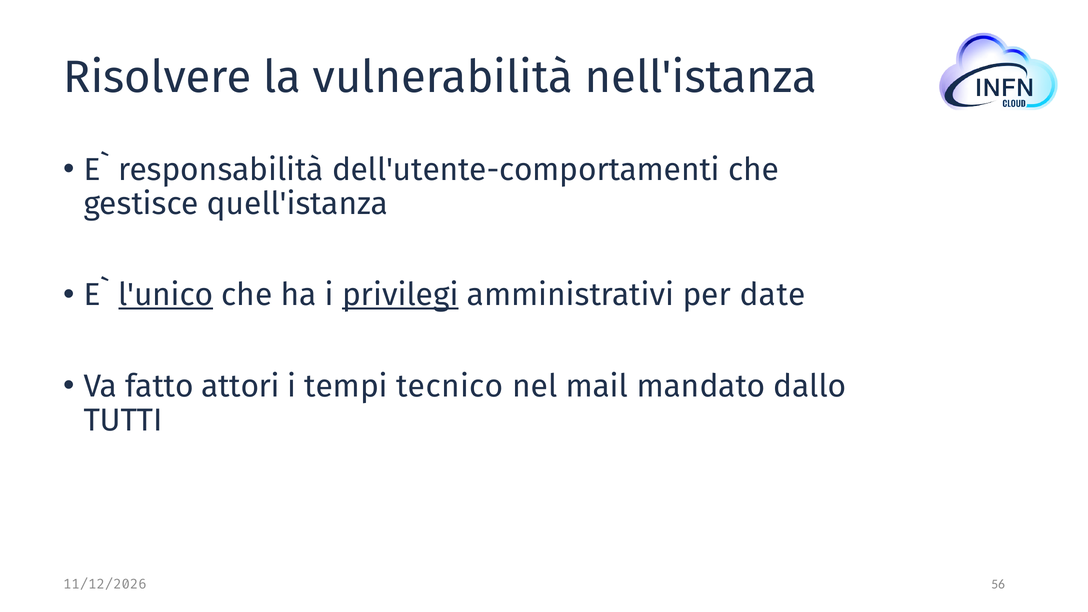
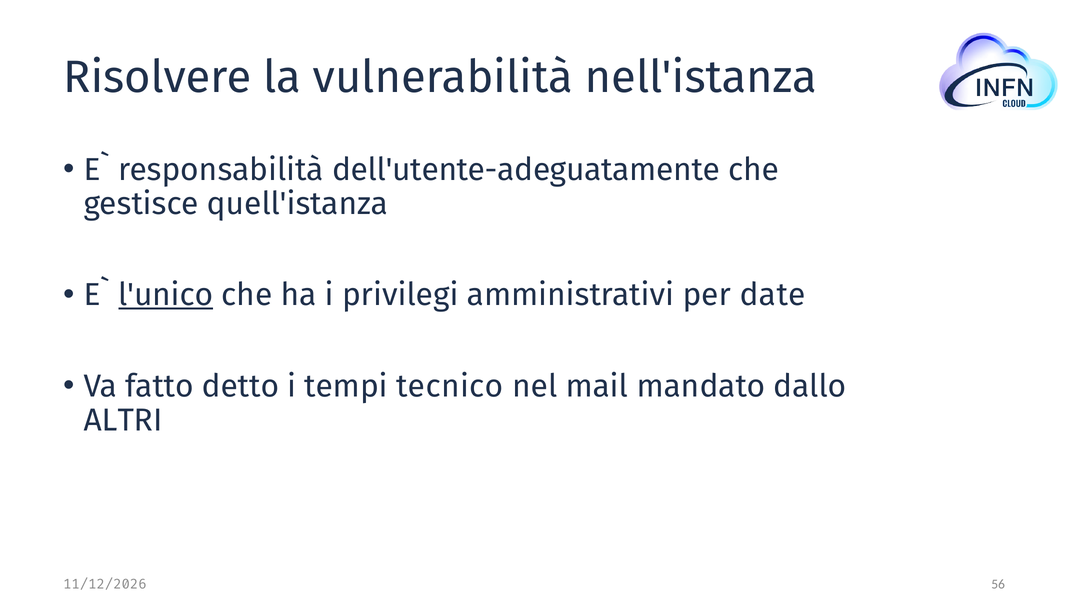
dell'utente-comportamenti: dell'utente-comportamenti -> dell'utente-adeguatamente
privilegi underline: present -> none
attori: attori -> detto
TUTTI: TUTTI -> ALTRI
